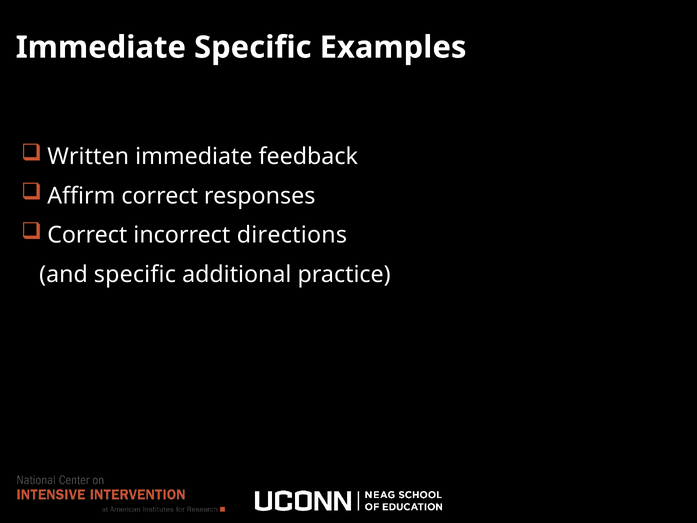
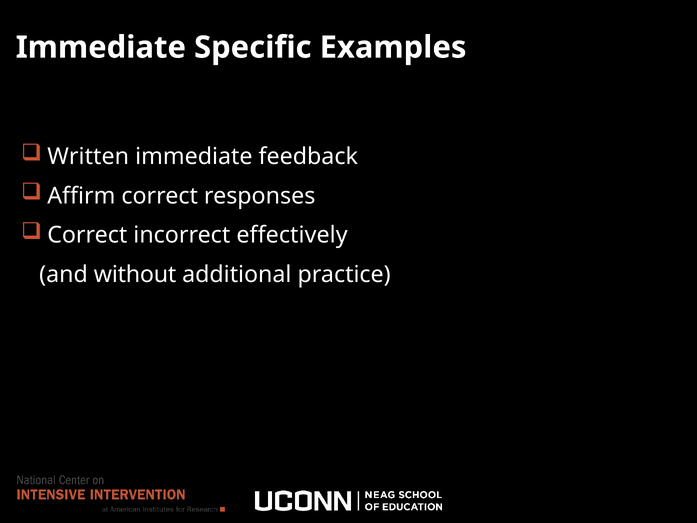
directions: directions -> effectively
and specific: specific -> without
